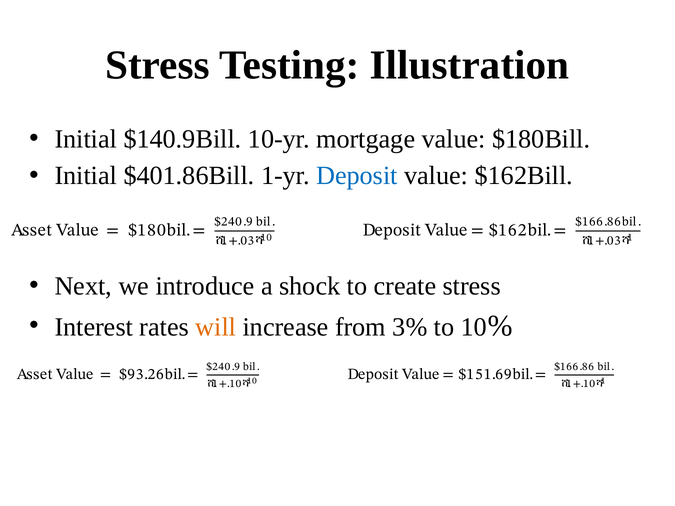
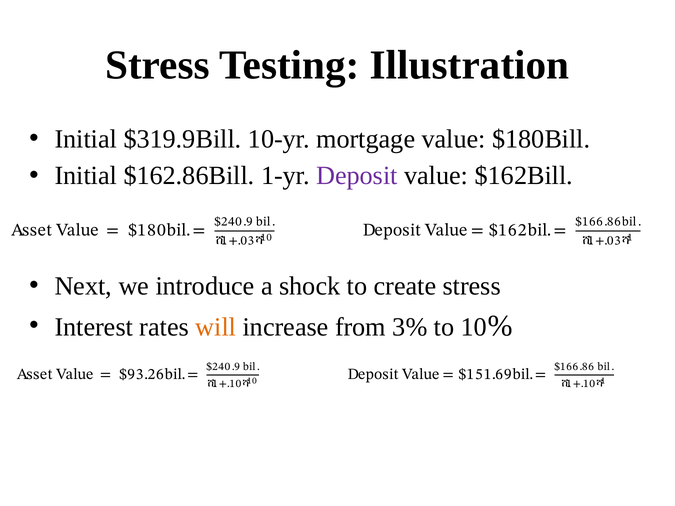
$140.9Bill: $140.9Bill -> $319.9Bill
$401.86Bill: $401.86Bill -> $162.86Bill
Deposit at (357, 176) colour: blue -> purple
